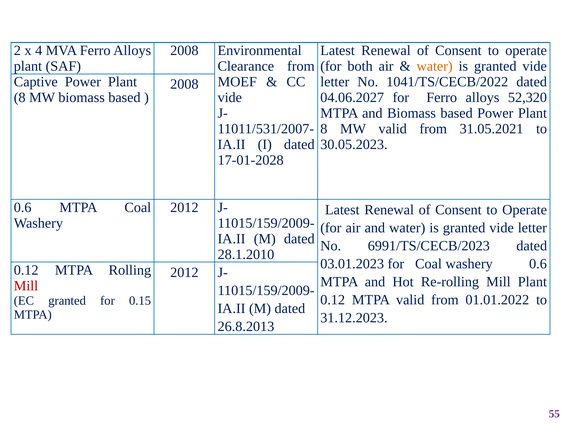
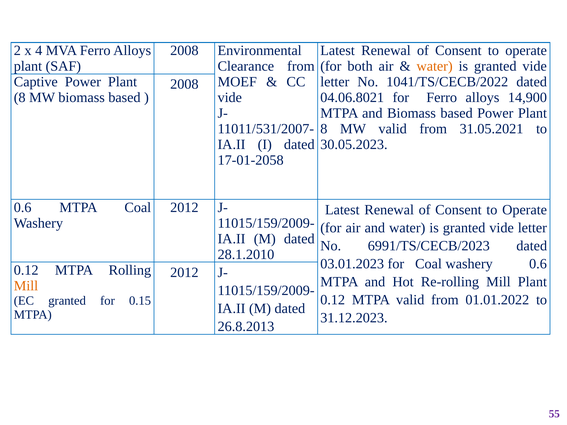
04.06.2027: 04.06.2027 -> 04.06.8021
52,320: 52,320 -> 14,900
17-01-2028: 17-01-2028 -> 17-01-2058
Mill at (26, 286) colour: red -> orange
